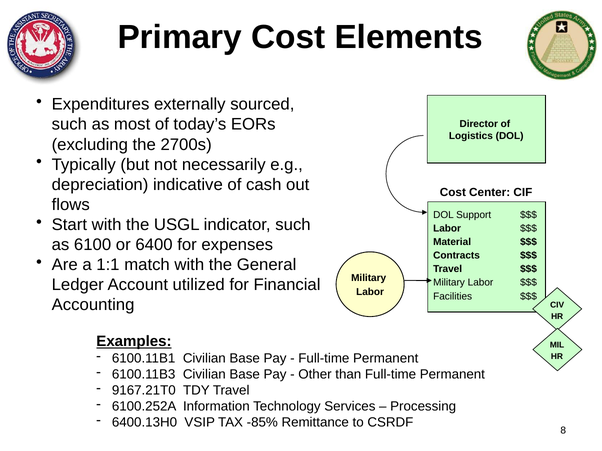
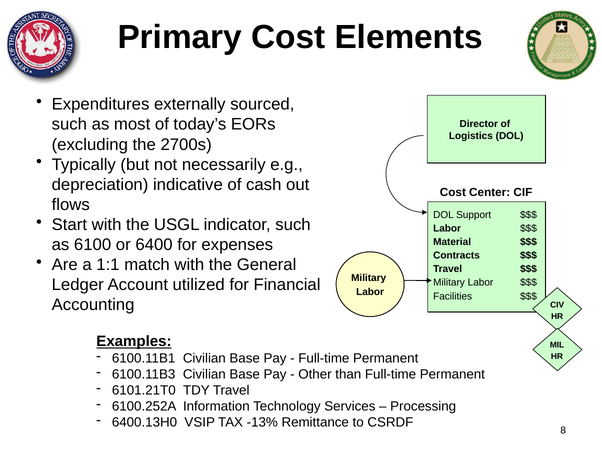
9167.21T0: 9167.21T0 -> 6101.21T0
-85%: -85% -> -13%
